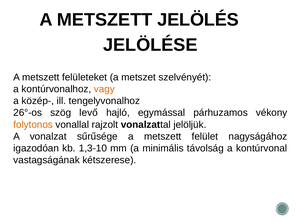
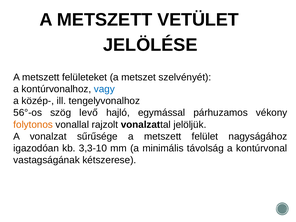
JELÖLÉS: JELÖLÉS -> VETÜLET
vagy colour: orange -> blue
26°-os: 26°-os -> 56°-os
1,3-10: 1,3-10 -> 3,3-10
